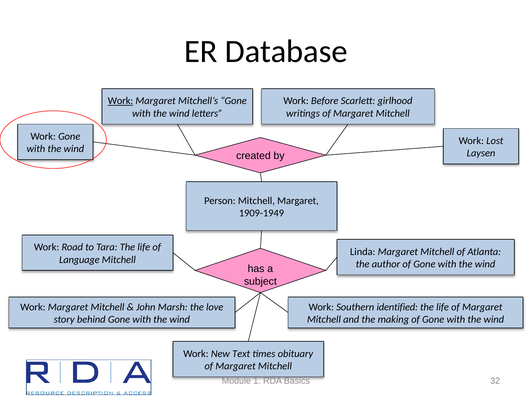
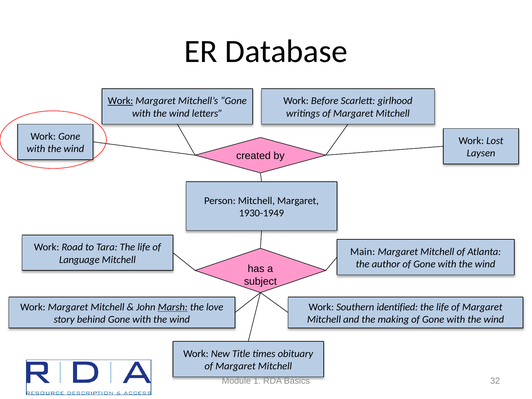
1909-1949: 1909-1949 -> 1930-1949
Linda: Linda -> Main
Marsh underline: none -> present
Text: Text -> Title
